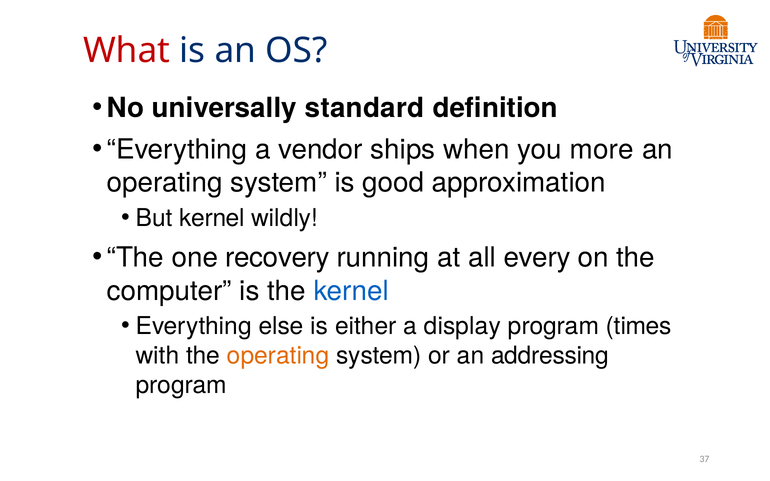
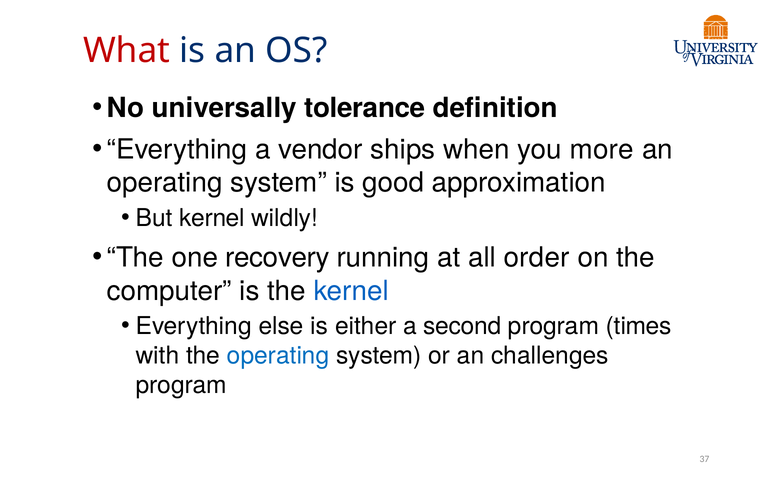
standard: standard -> tolerance
every: every -> order
display: display -> second
operating at (278, 356) colour: orange -> blue
addressing: addressing -> challenges
